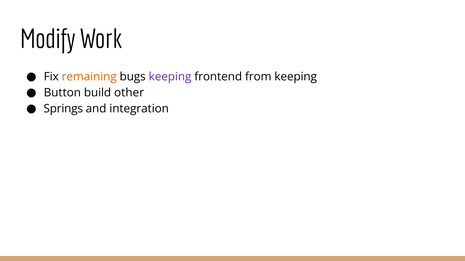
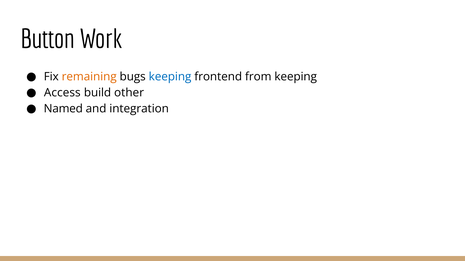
Modify: Modify -> Button
keeping at (170, 77) colour: purple -> blue
Button: Button -> Access
Springs: Springs -> Named
